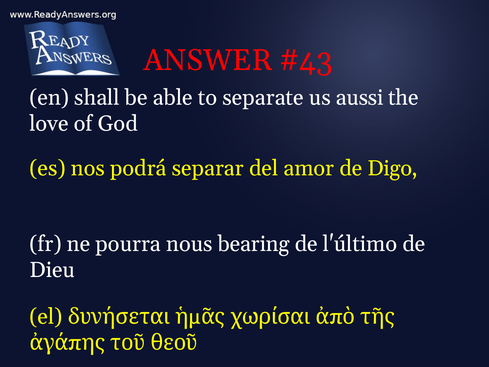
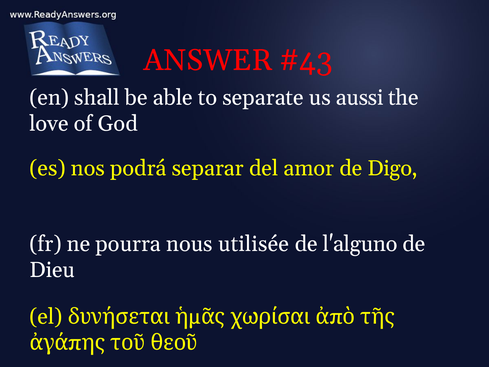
bearing: bearing -> utilisée
l'último: l'último -> l'alguno
